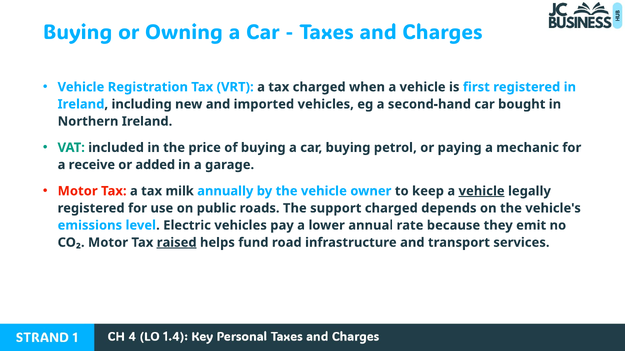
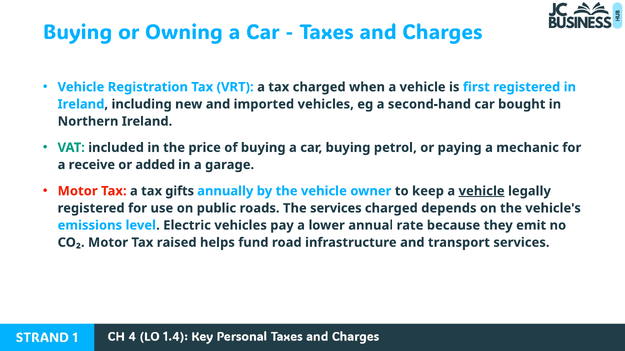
milk: milk -> gifts
The support: support -> services
raised underline: present -> none
